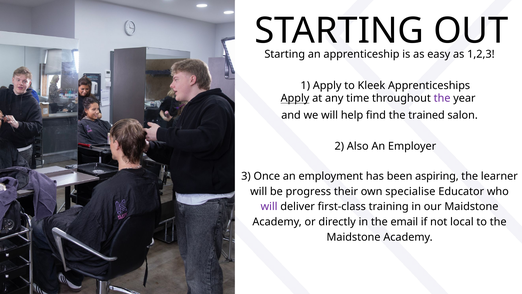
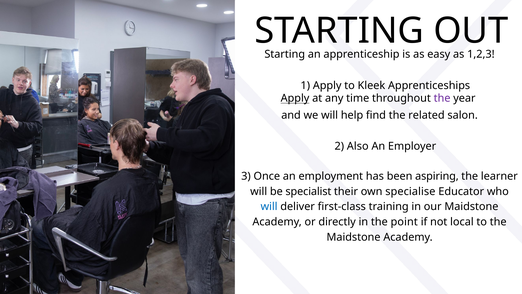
trained: trained -> related
progress: progress -> specialist
will at (269, 206) colour: purple -> blue
email: email -> point
